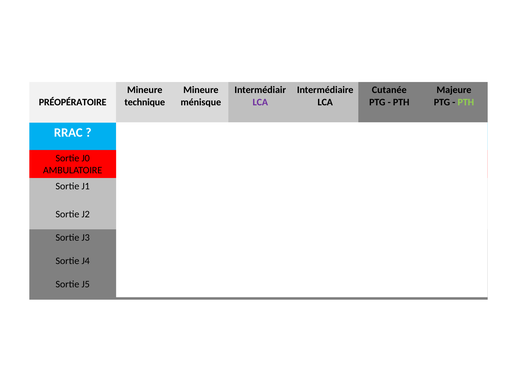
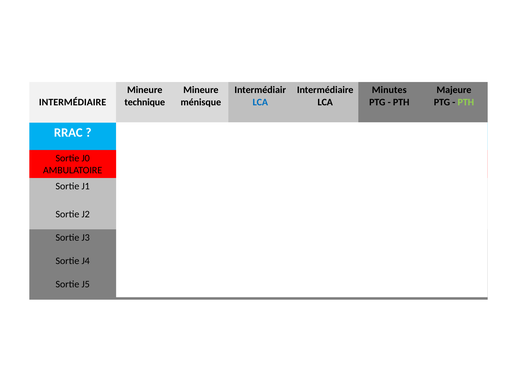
Cutanée: Cutanée -> Minutes
PRÉOPÉRATOIRE at (73, 102): PRÉOPÉRATOIRE -> INTERMÉDIAIRE
LCA at (260, 102) colour: purple -> blue
